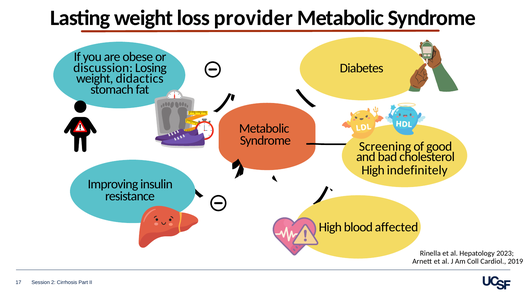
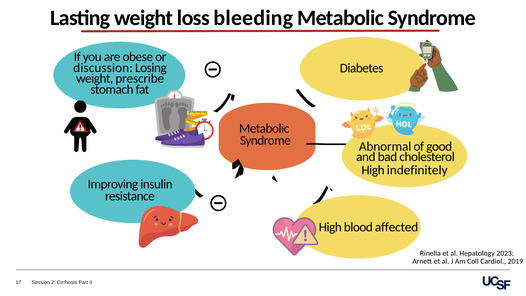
provider: provider -> bleeding
didactics: didactics -> prescribe
Screening: Screening -> Abnormal
